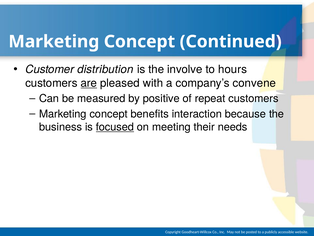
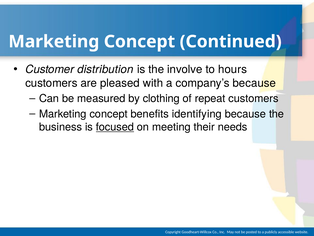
are underline: present -> none
company’s convene: convene -> because
positive: positive -> clothing
interaction: interaction -> identifying
